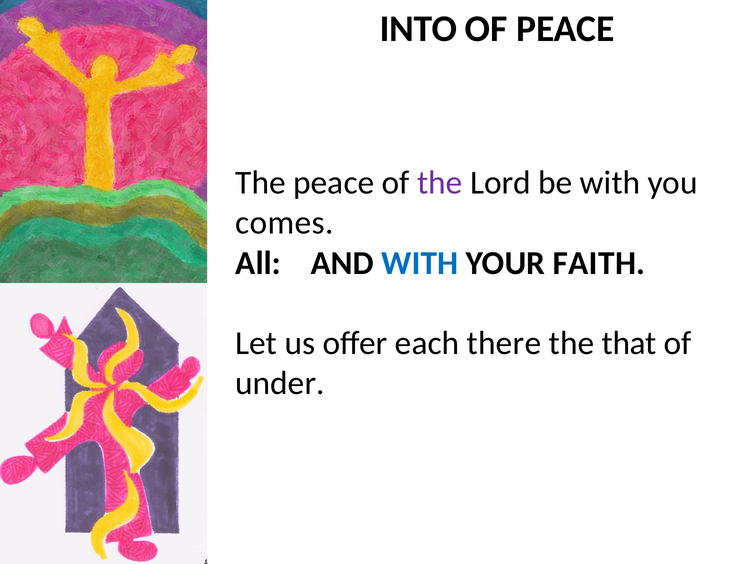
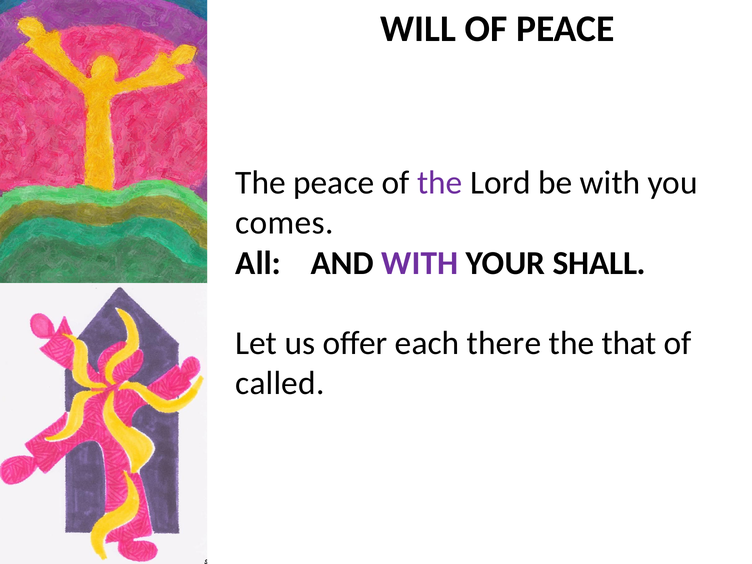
INTO: INTO -> WILL
WITH at (420, 263) colour: blue -> purple
FAITH: FAITH -> SHALL
under: under -> called
